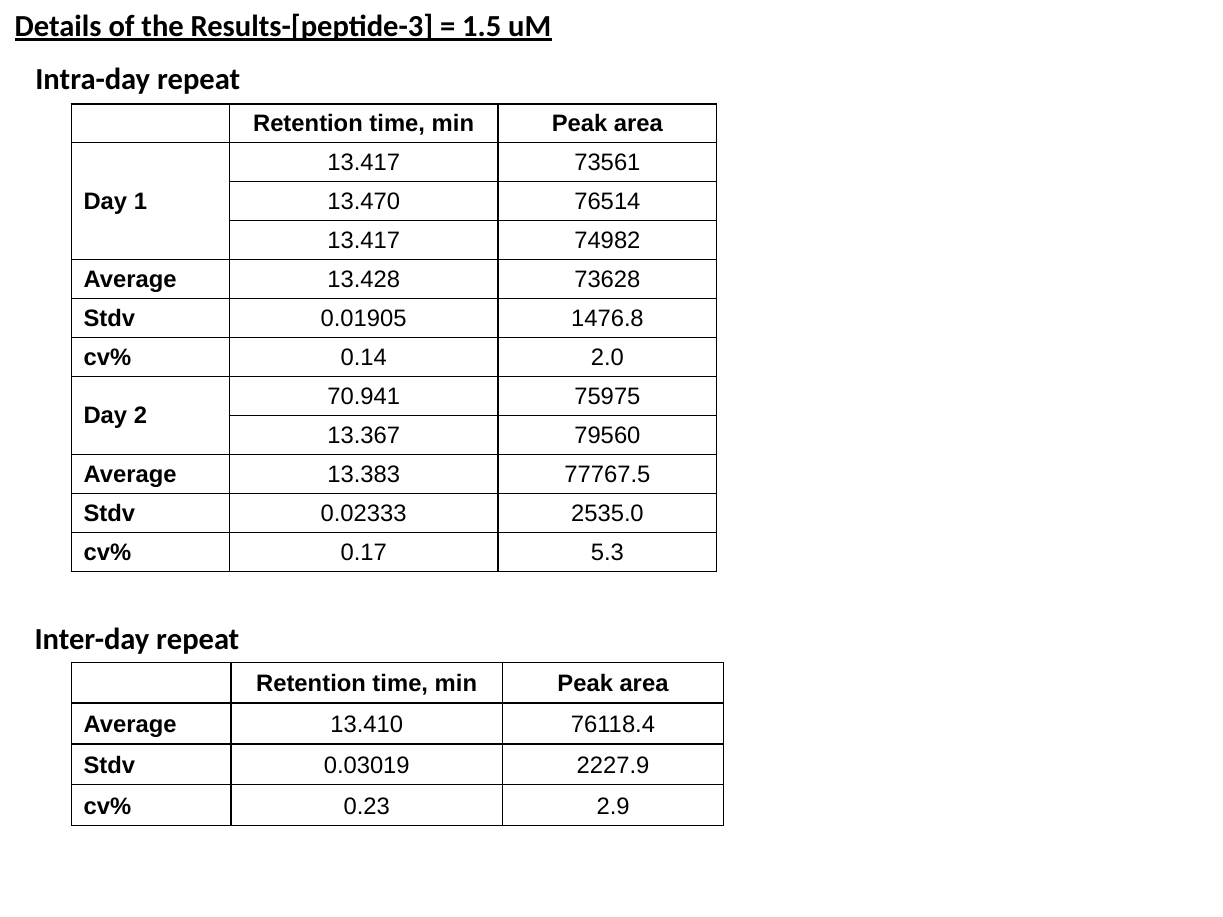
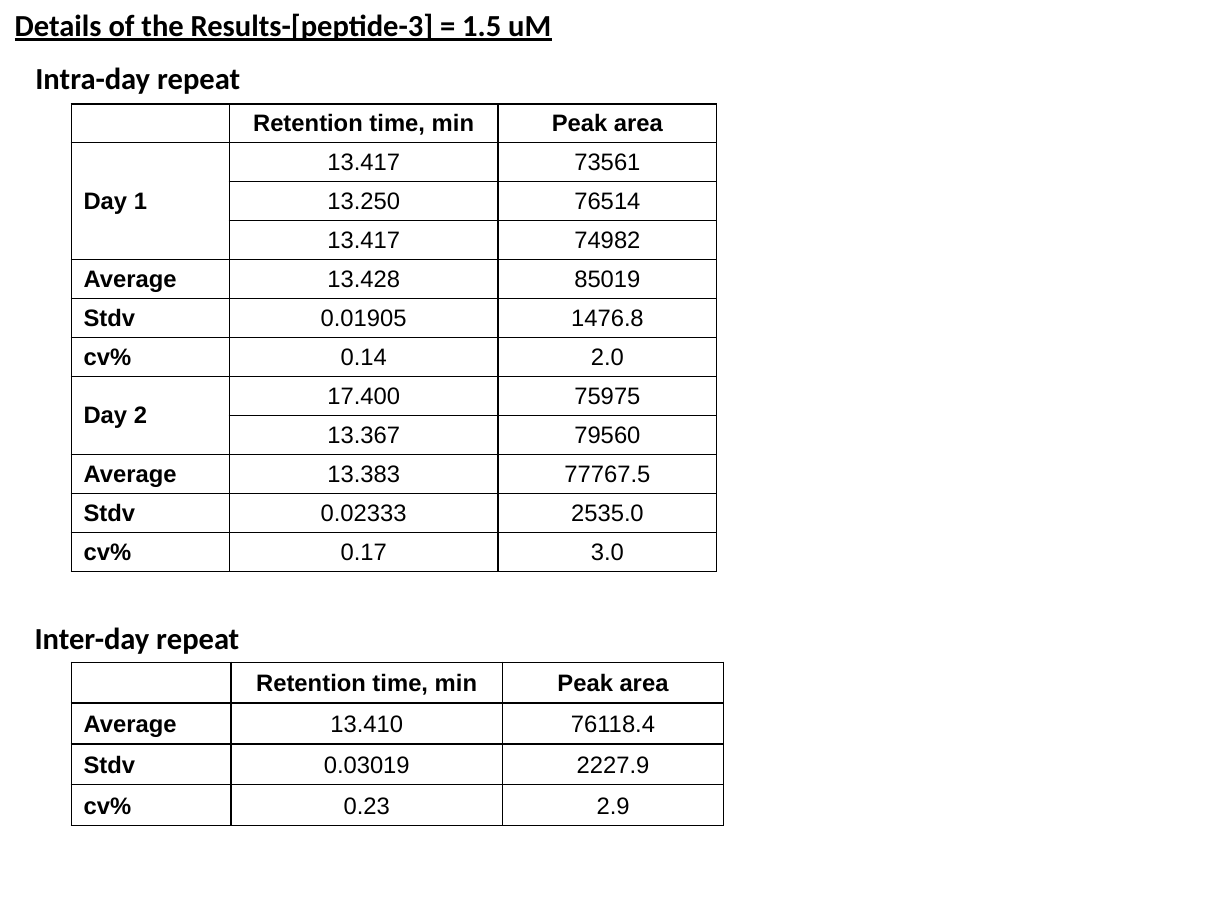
13.470: 13.470 -> 13.250
73628: 73628 -> 85019
70.941: 70.941 -> 17.400
5.3: 5.3 -> 3.0
